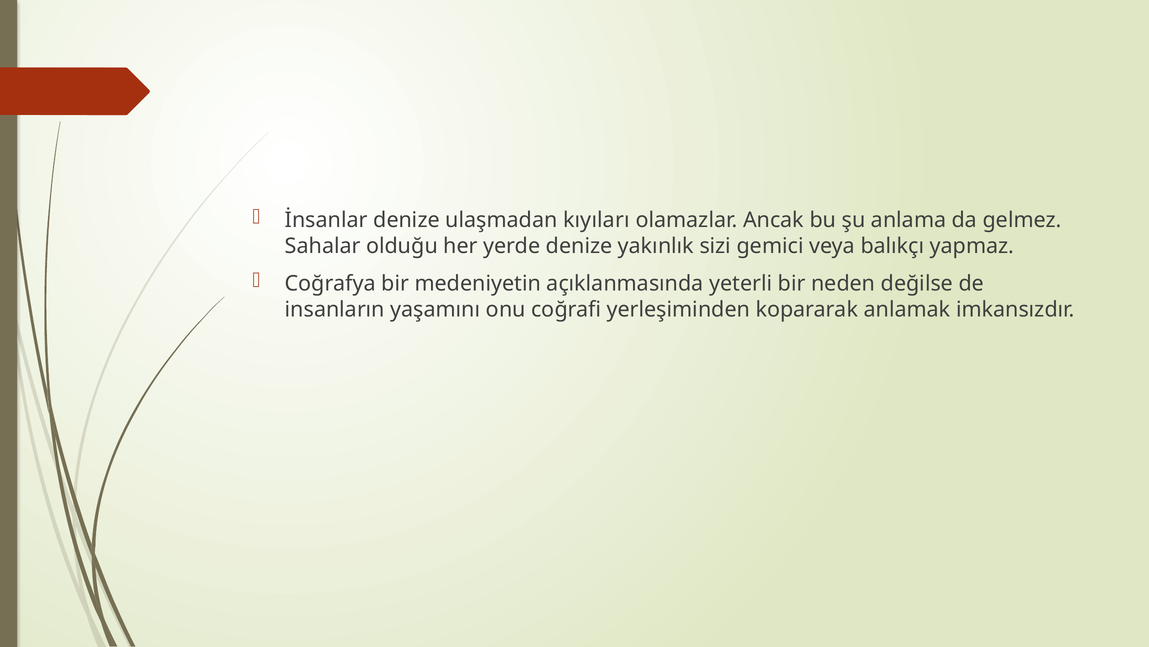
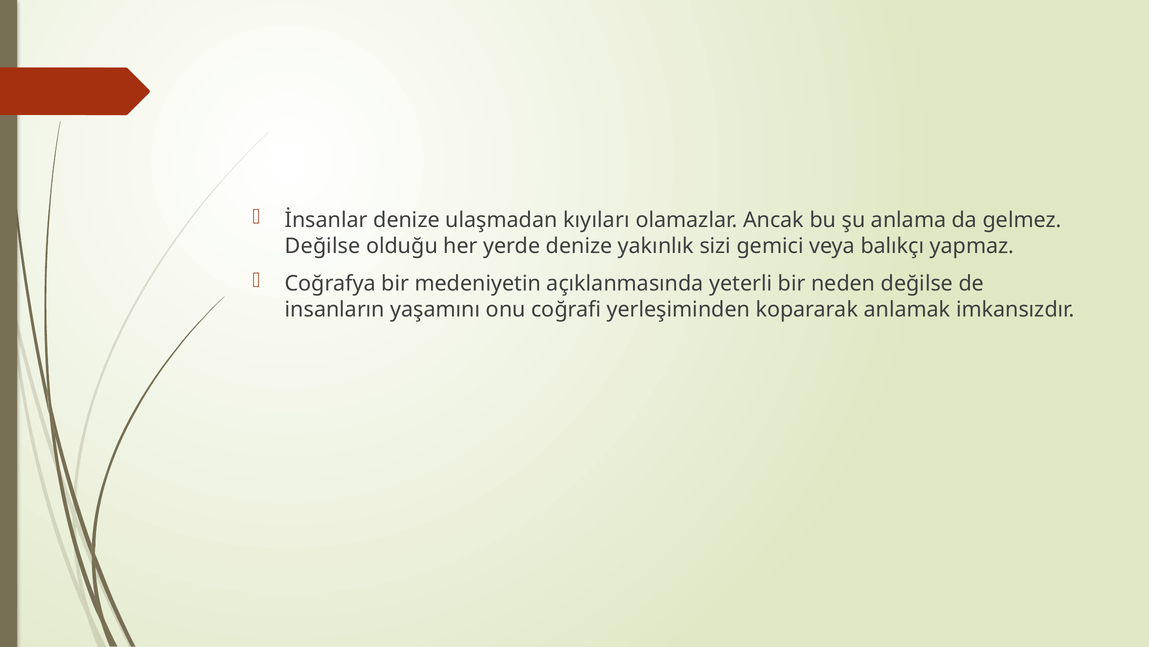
Sahalar at (323, 246): Sahalar -> Değilse
